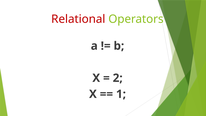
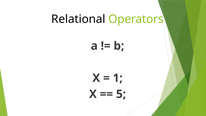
Relational colour: red -> black
2: 2 -> 1
1: 1 -> 5
